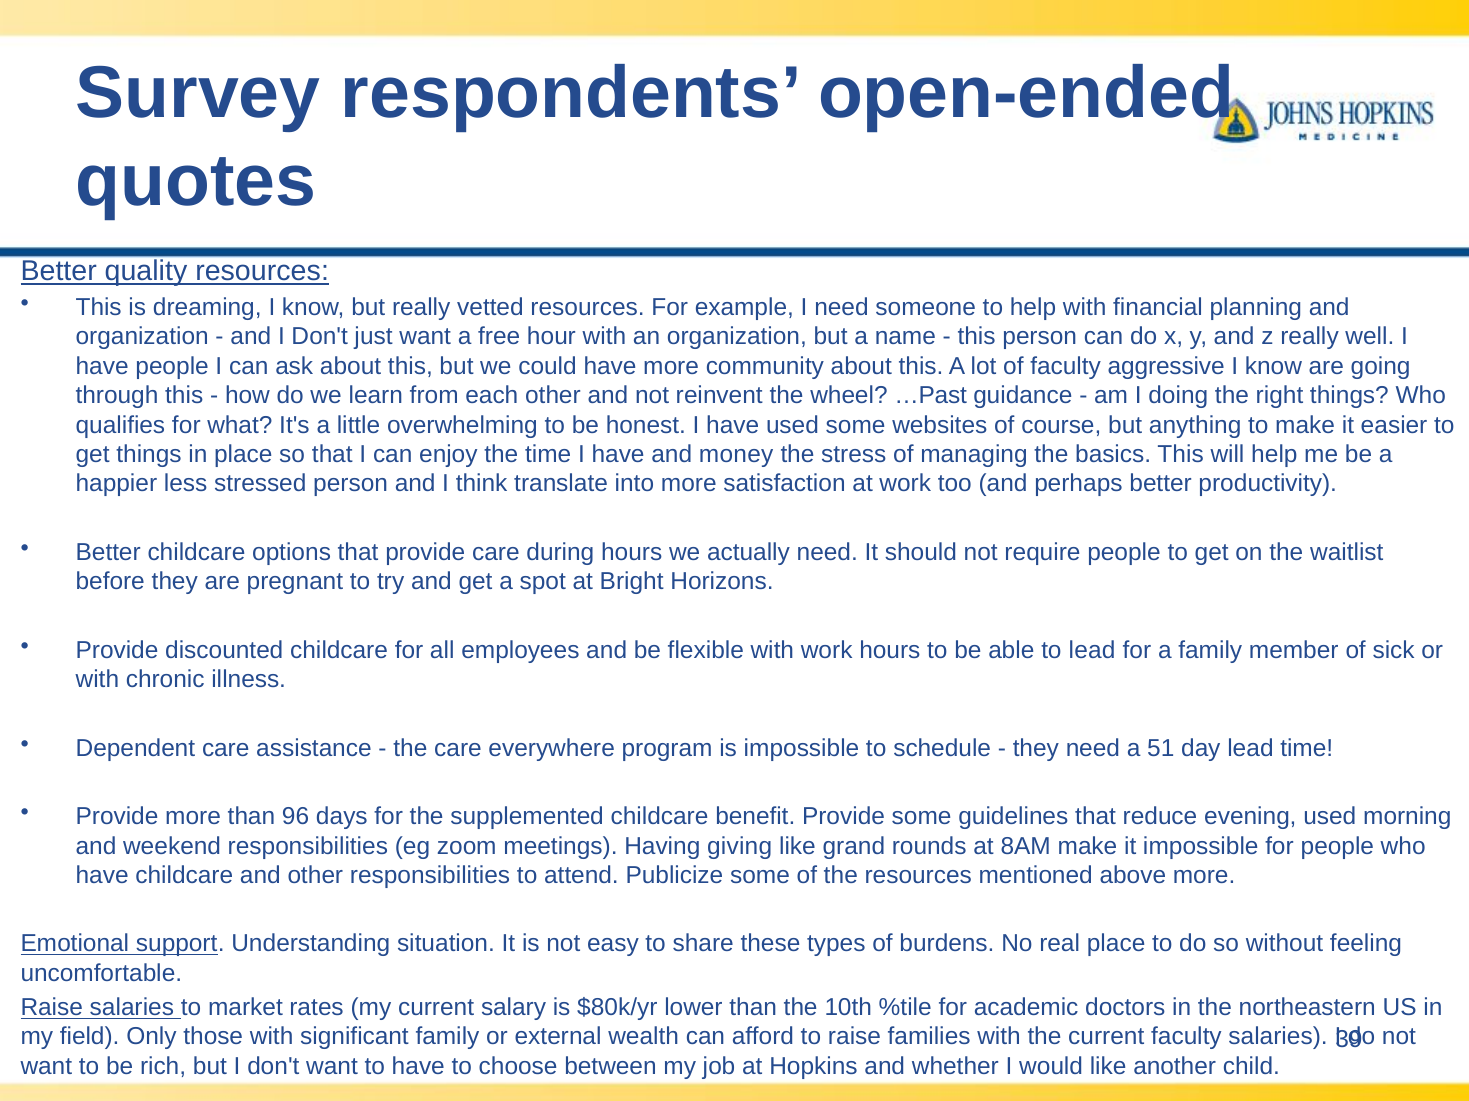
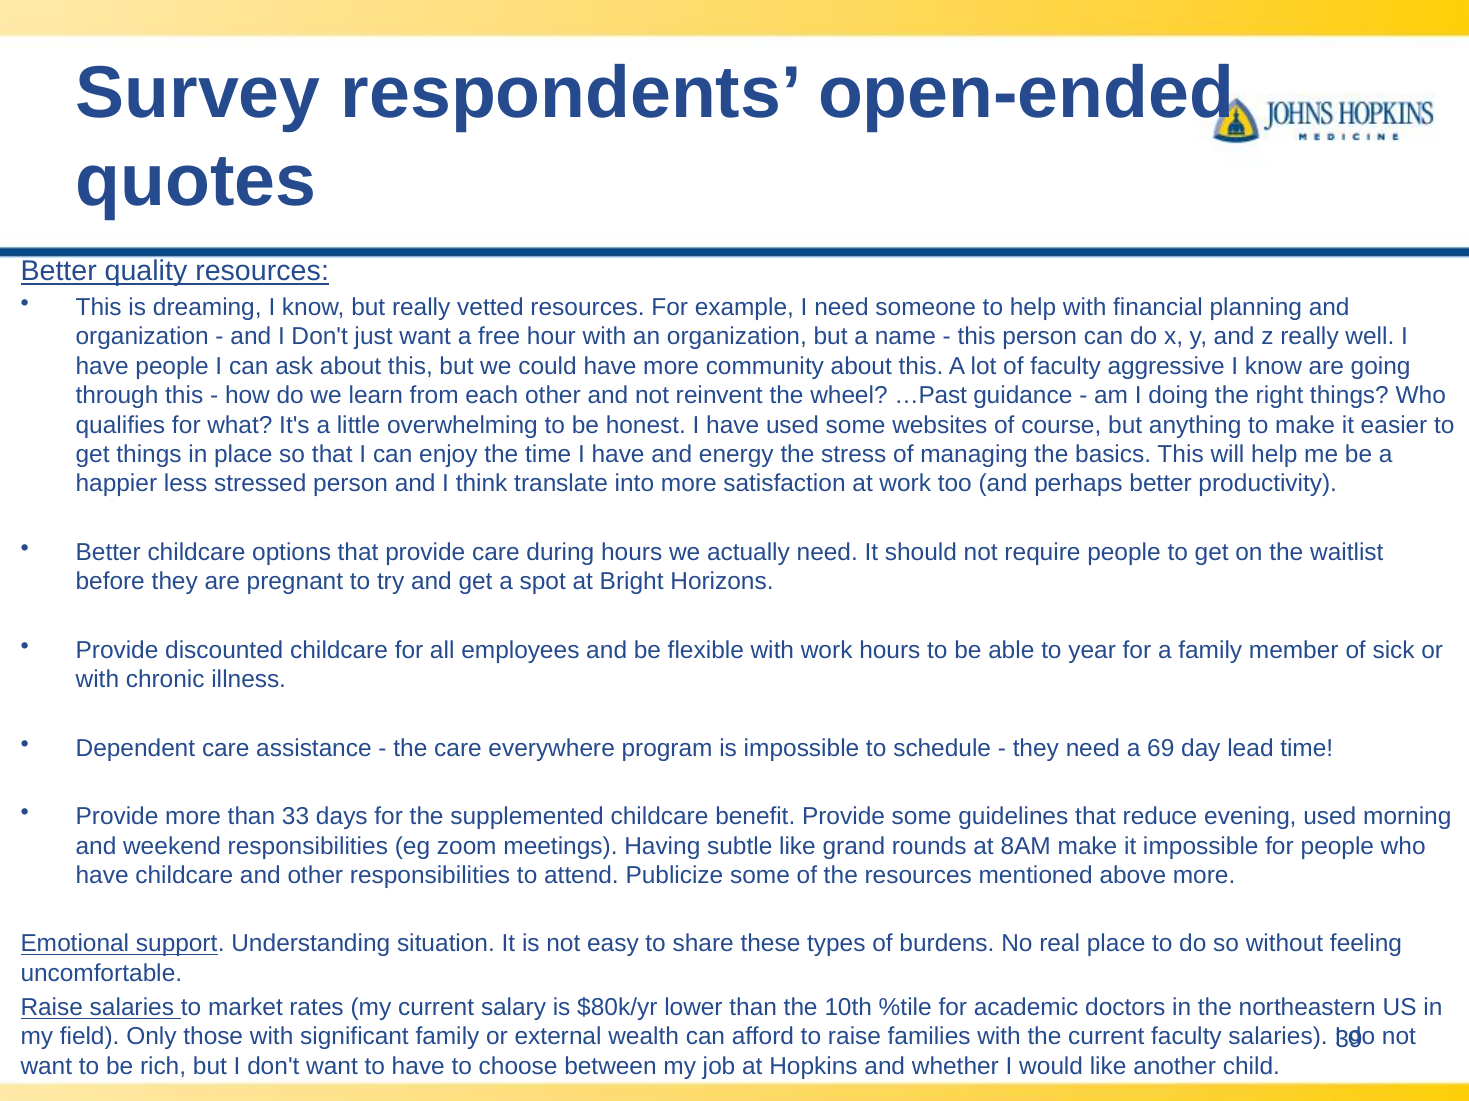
money: money -> energy
to lead: lead -> year
51: 51 -> 69
96: 96 -> 33
giving: giving -> subtle
